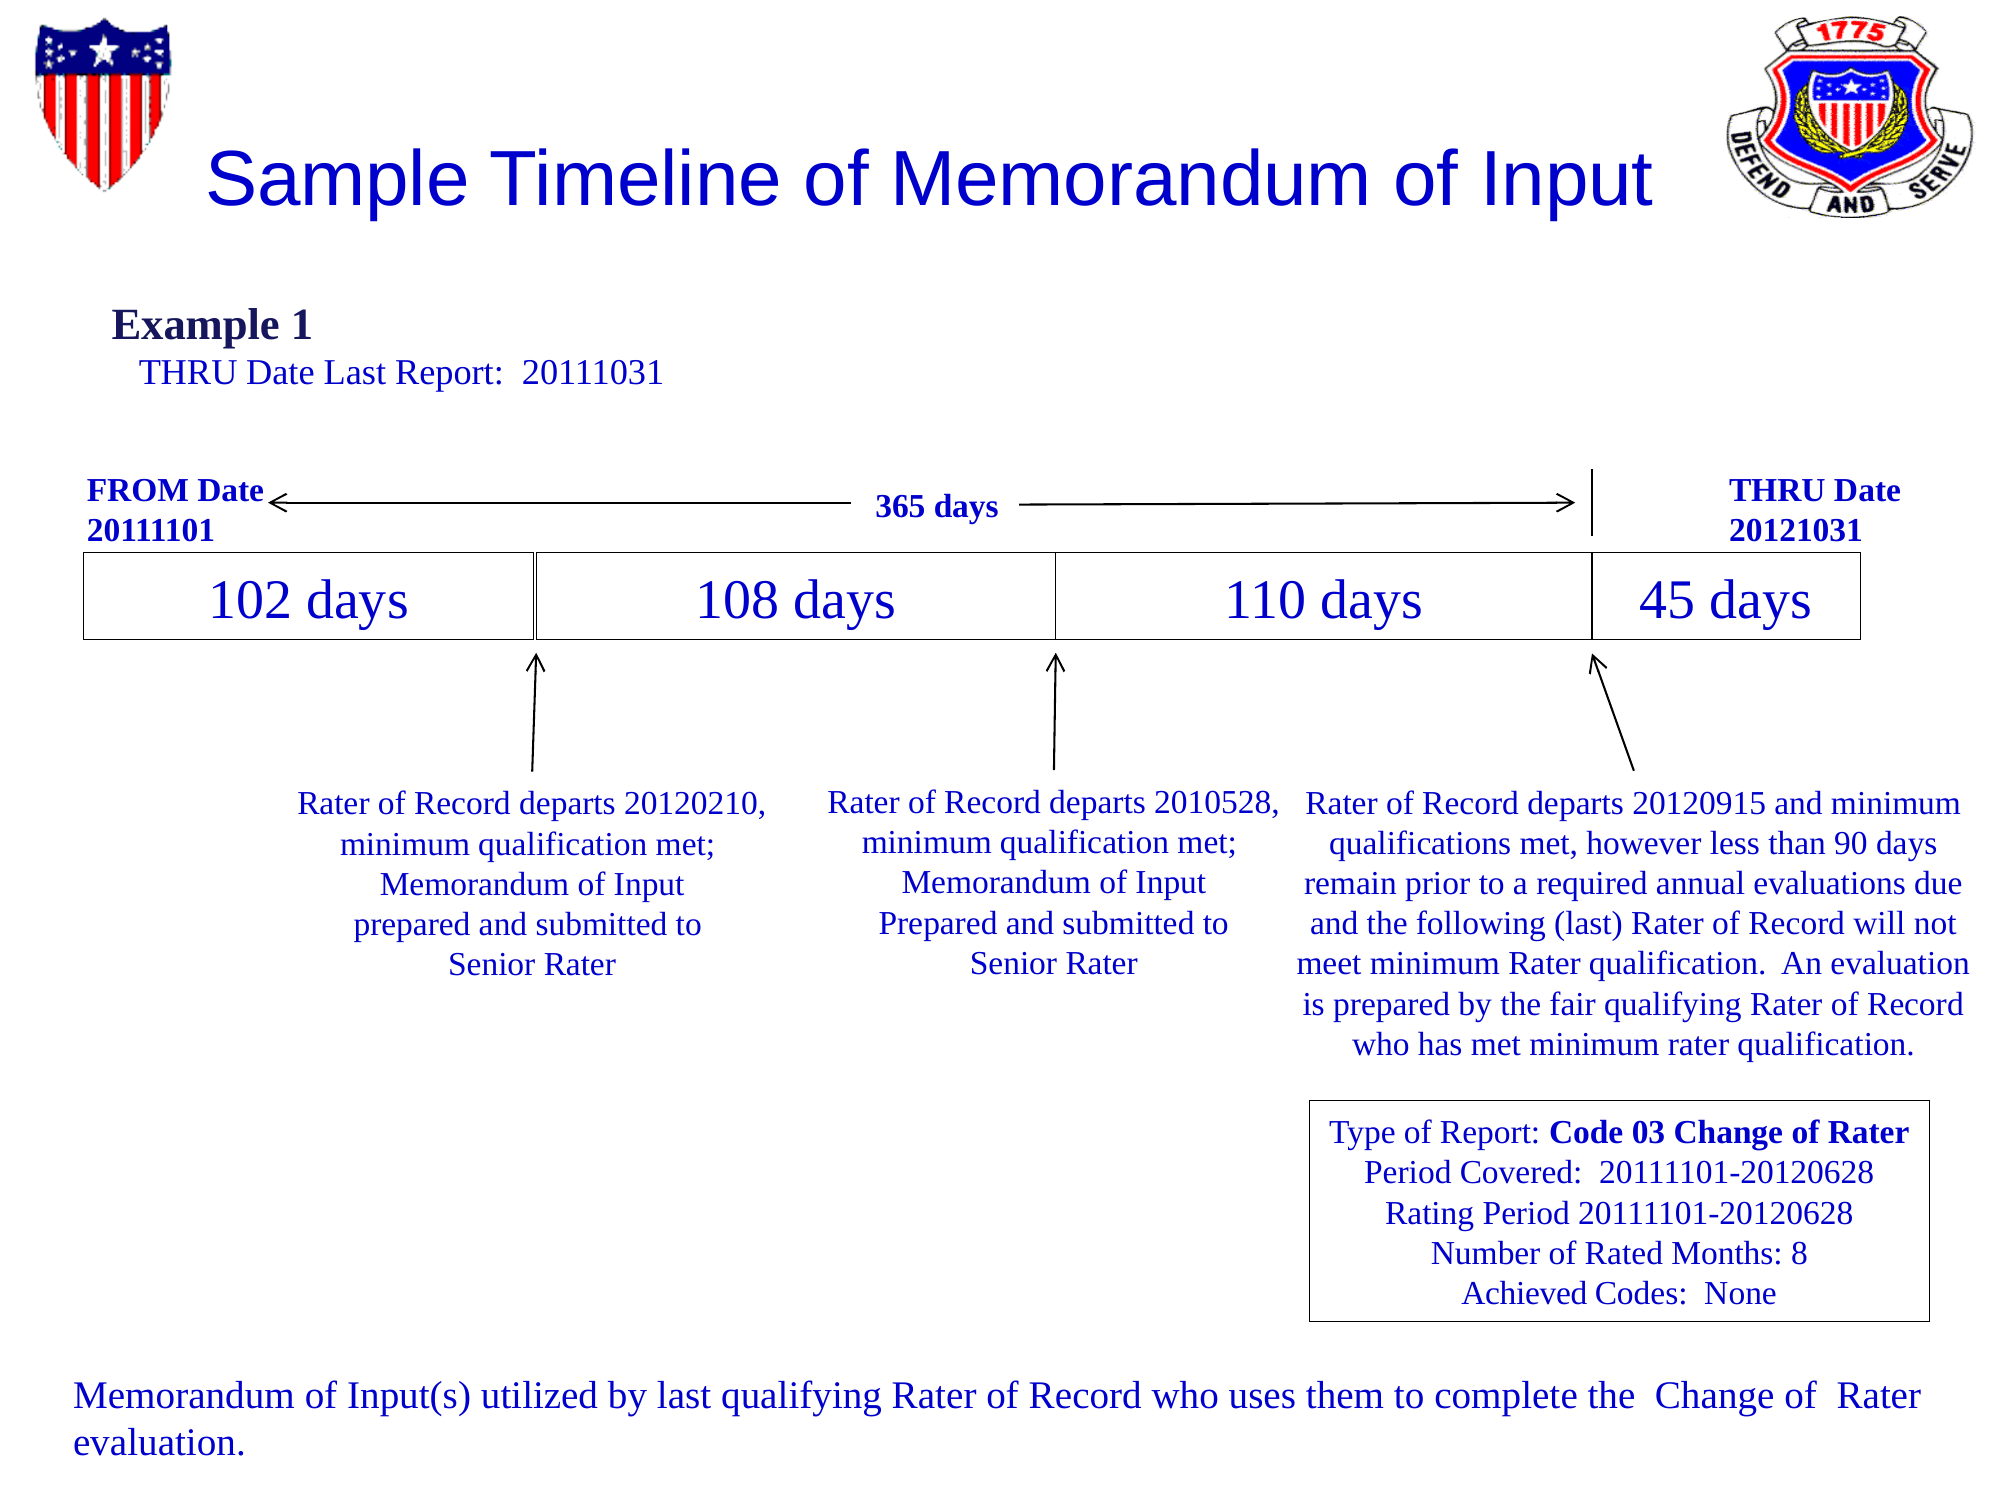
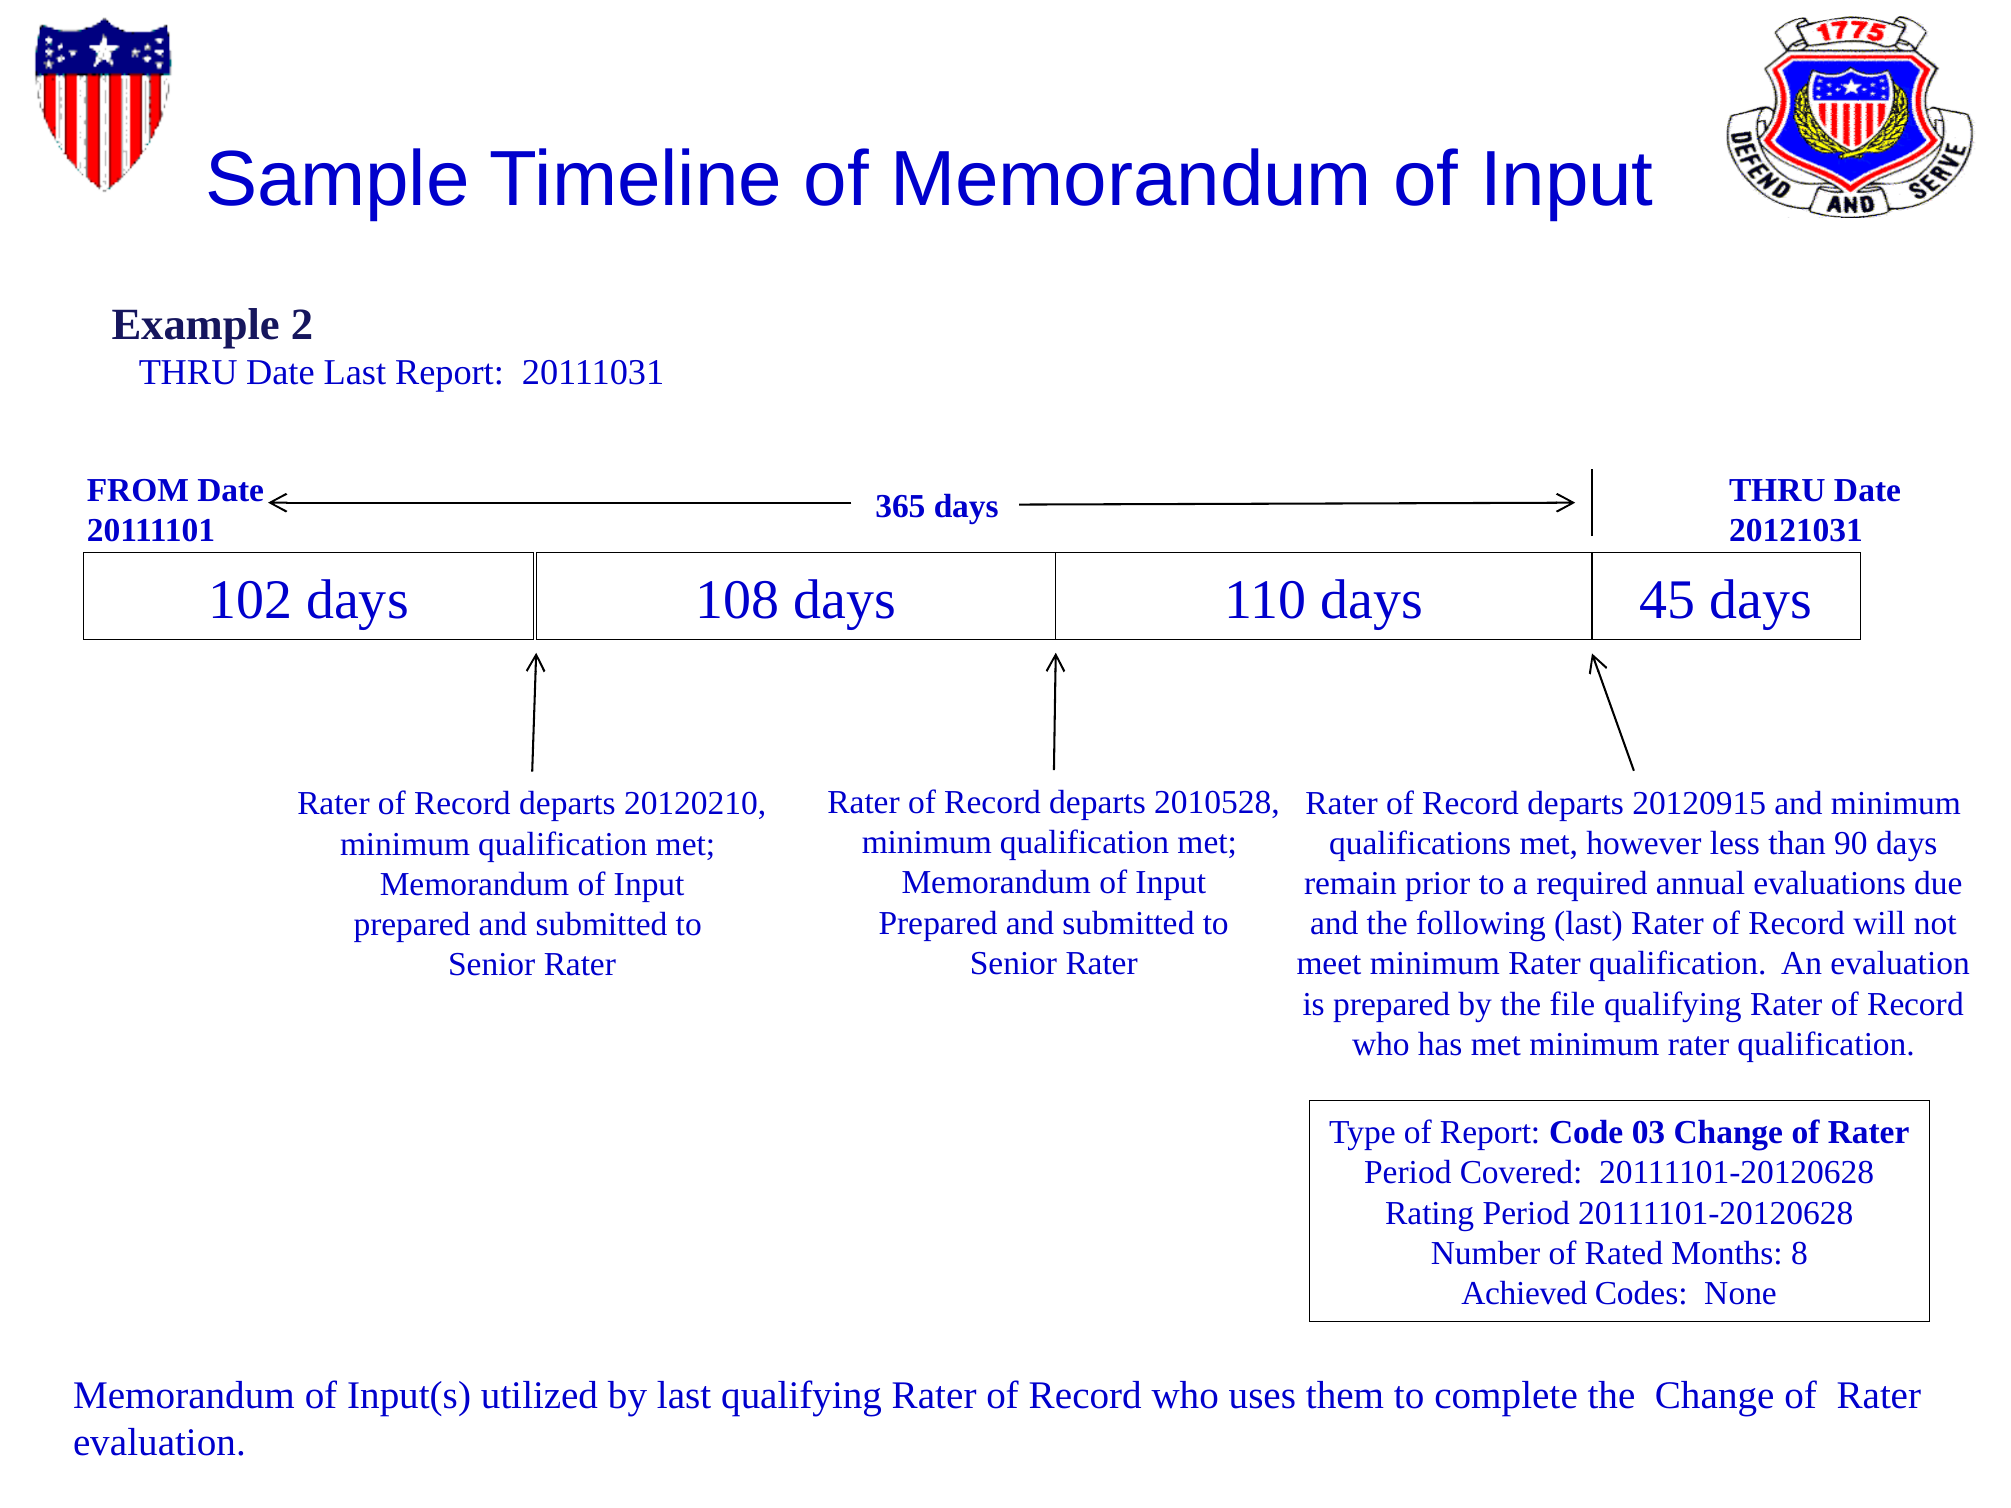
1: 1 -> 2
fair: fair -> file
